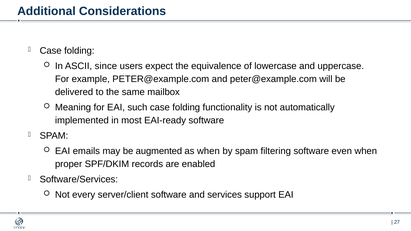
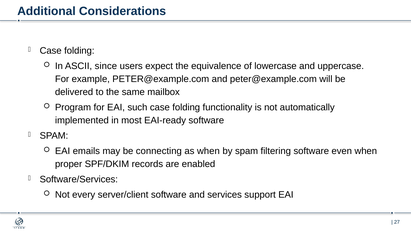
Meaning: Meaning -> Program
augmented: augmented -> connecting
